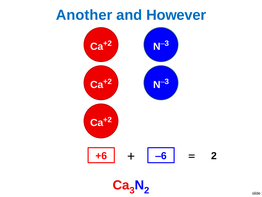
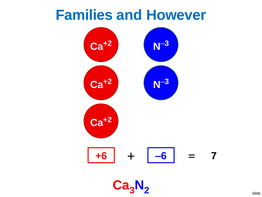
Another: Another -> Families
+6 2: 2 -> 7
